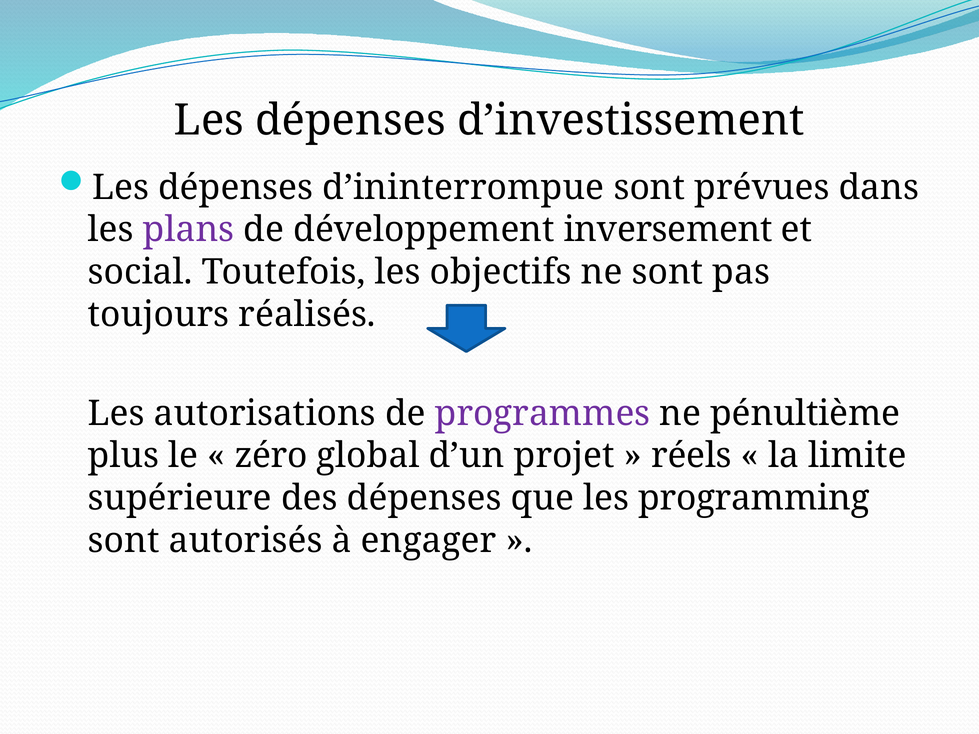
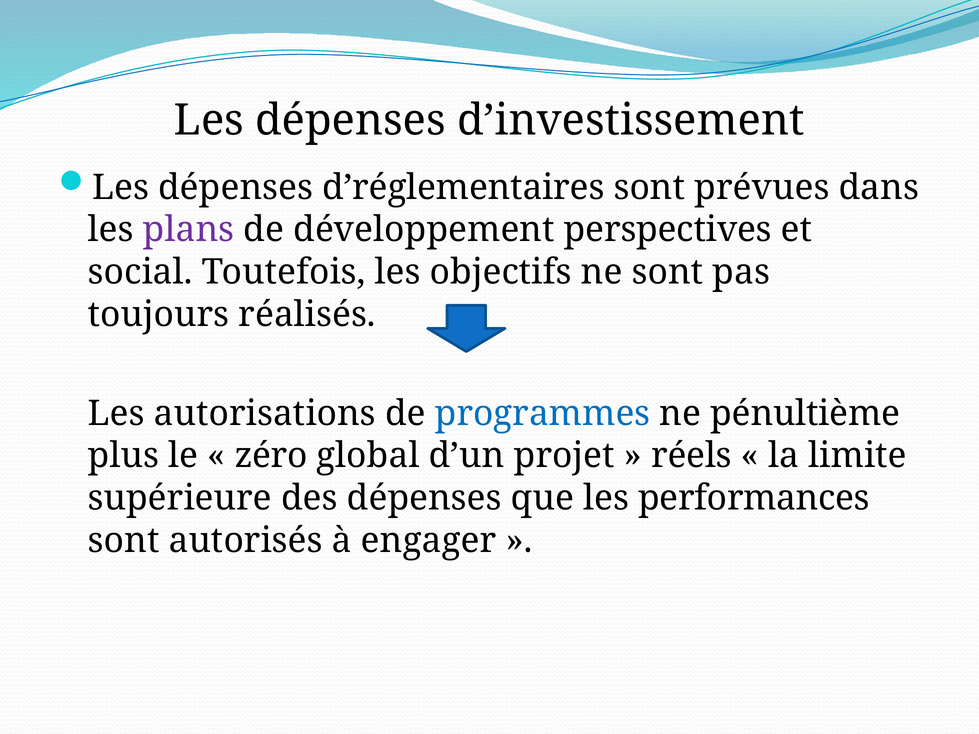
d’ininterrompue: d’ininterrompue -> d’réglementaires
inversement: inversement -> perspectives
programmes colour: purple -> blue
programming: programming -> performances
